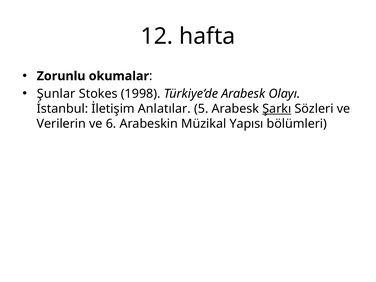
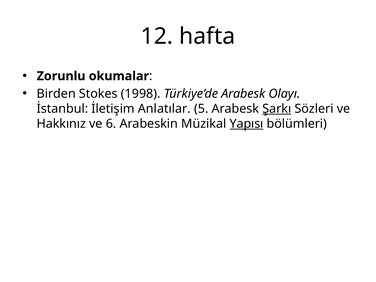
Şunlar: Şunlar -> Birden
Verilerin: Verilerin -> Hakkınız
Yapısı underline: none -> present
